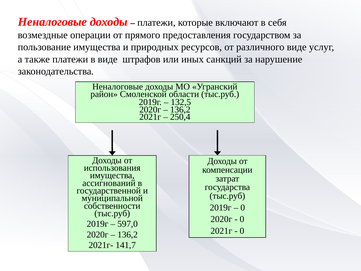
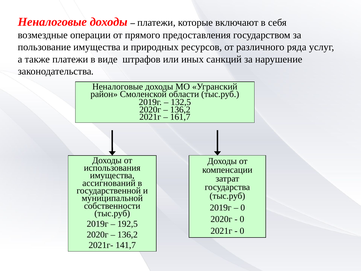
различного виде: виде -> ряда
250,4: 250,4 -> 161,7
597,0: 597,0 -> 192,5
